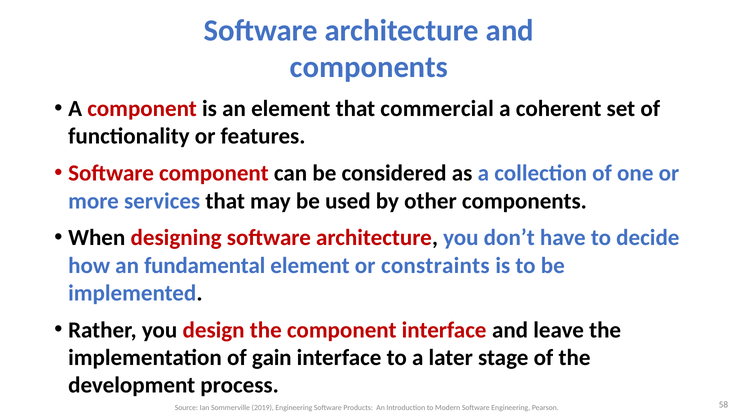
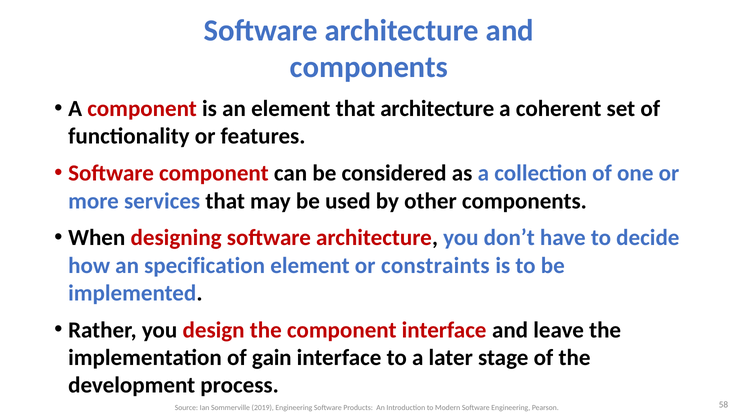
that commercial: commercial -> architecture
fundamental: fundamental -> specification
